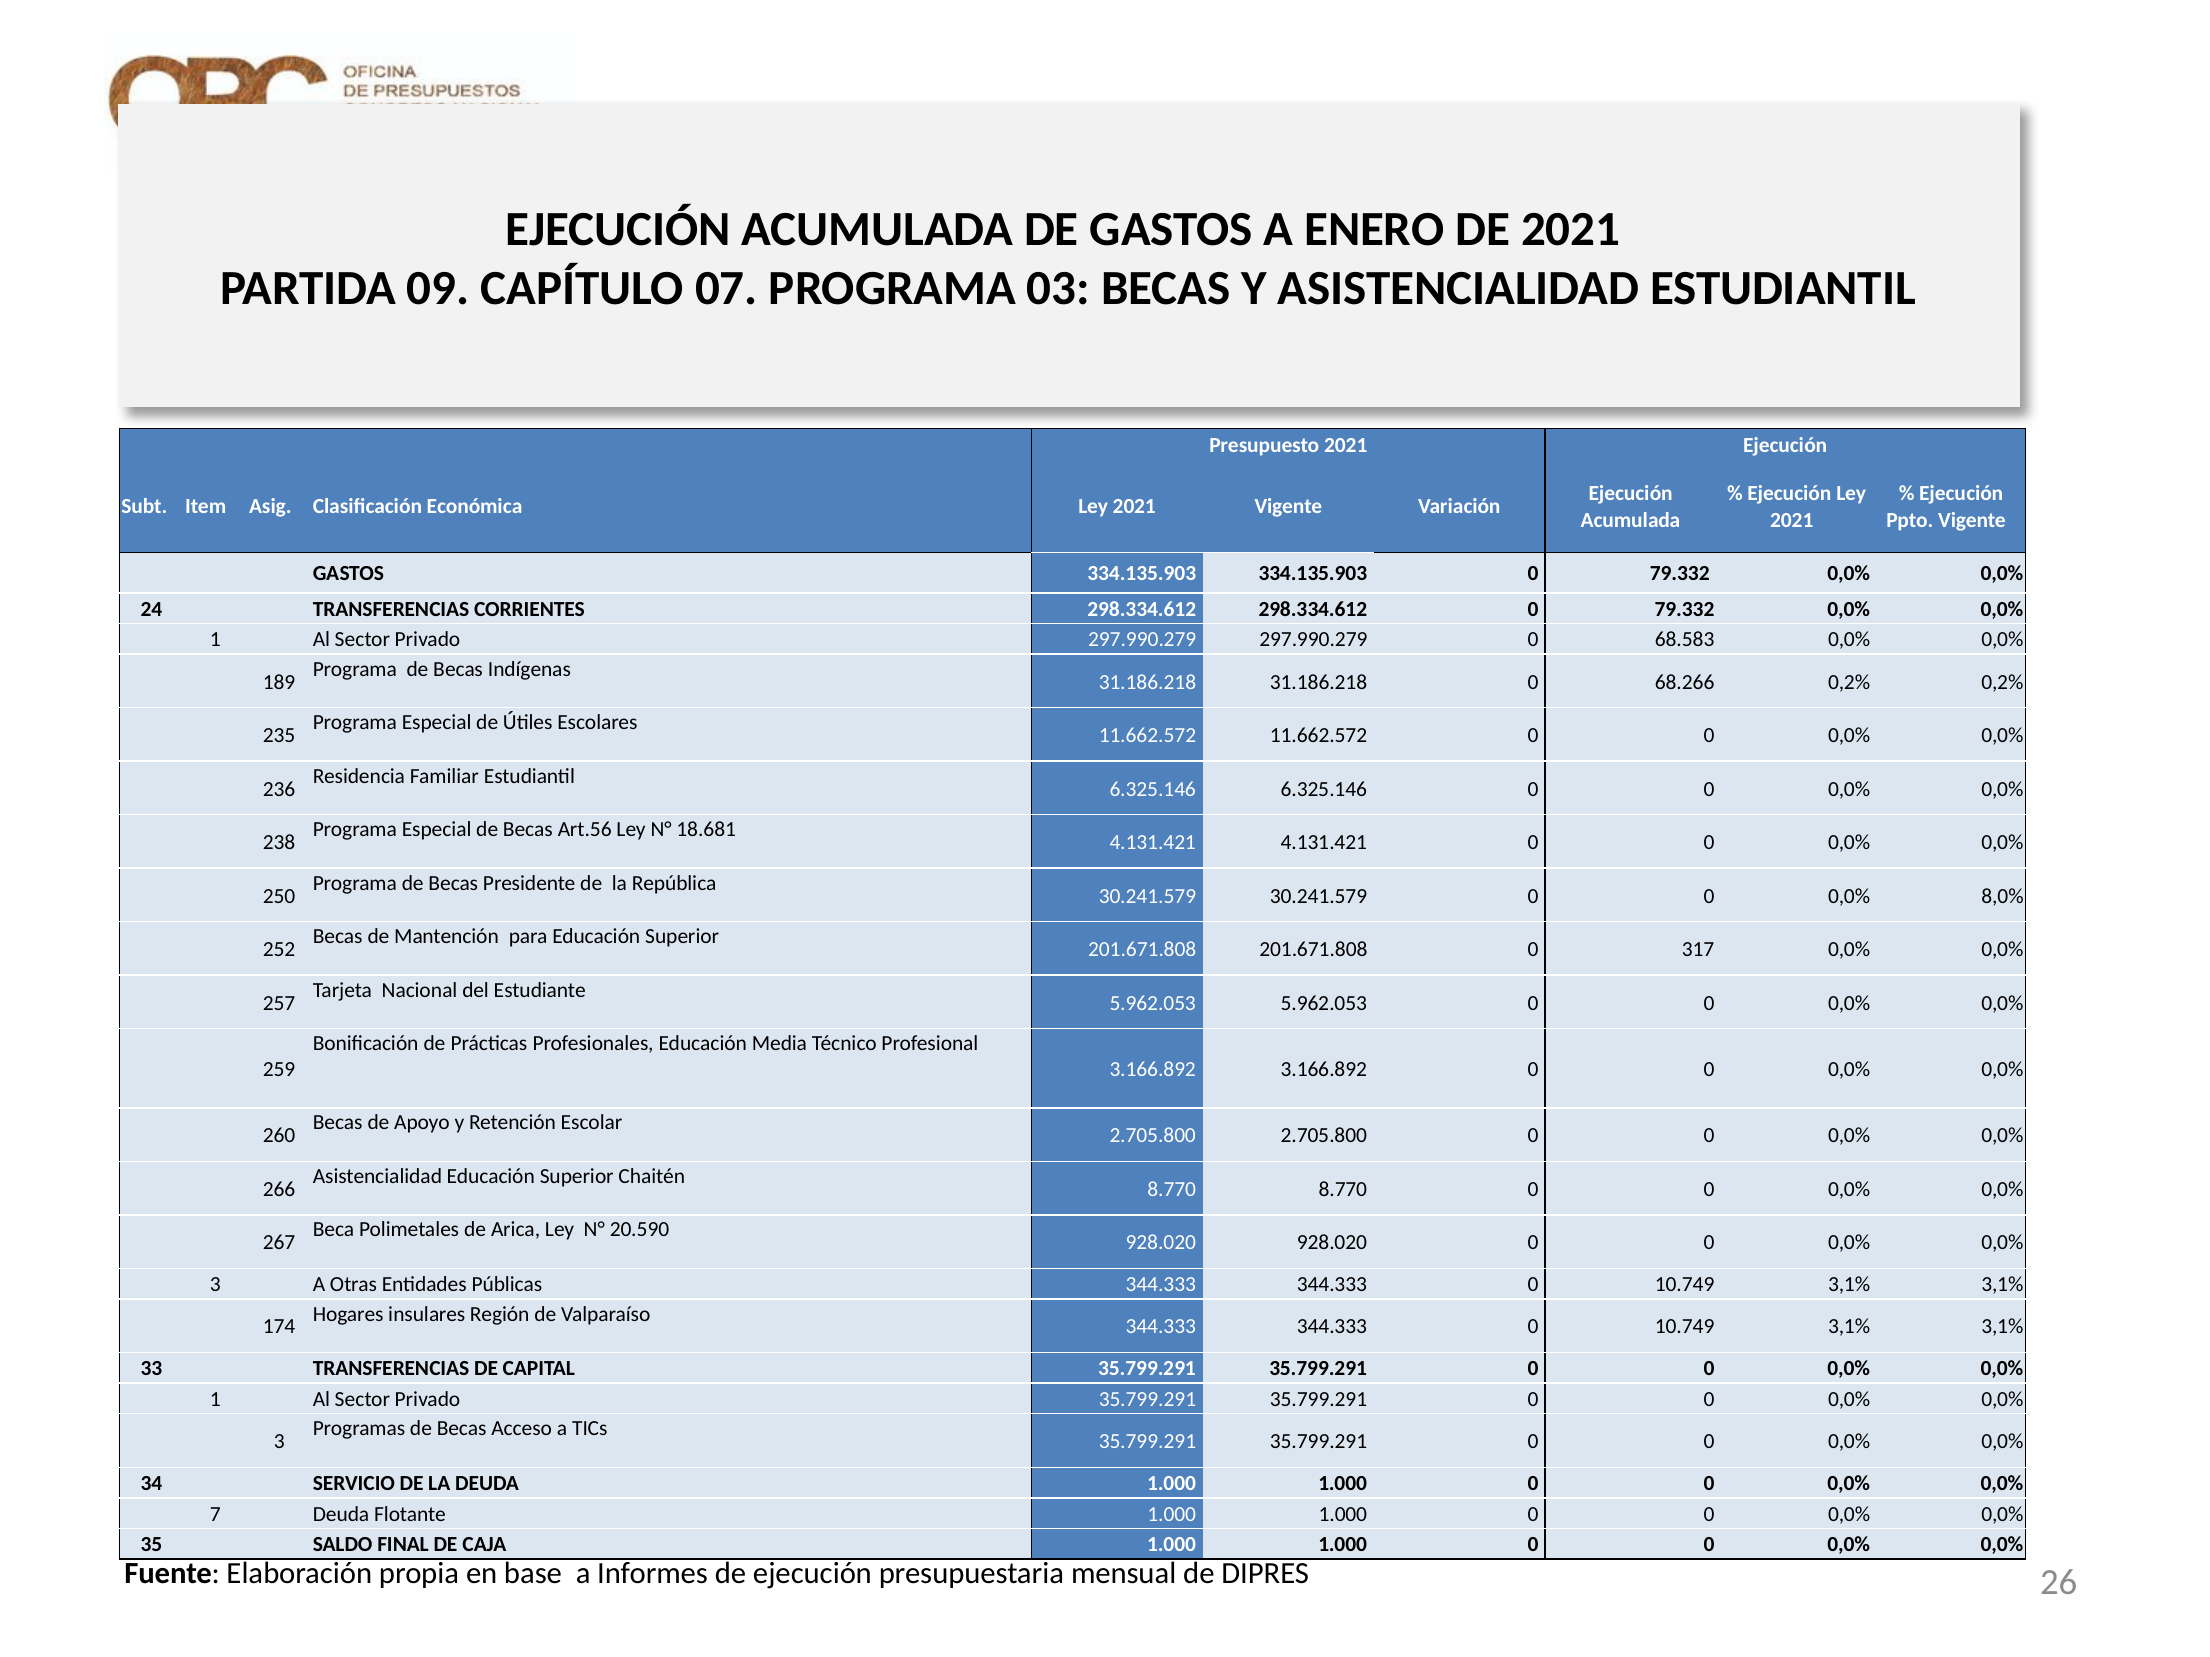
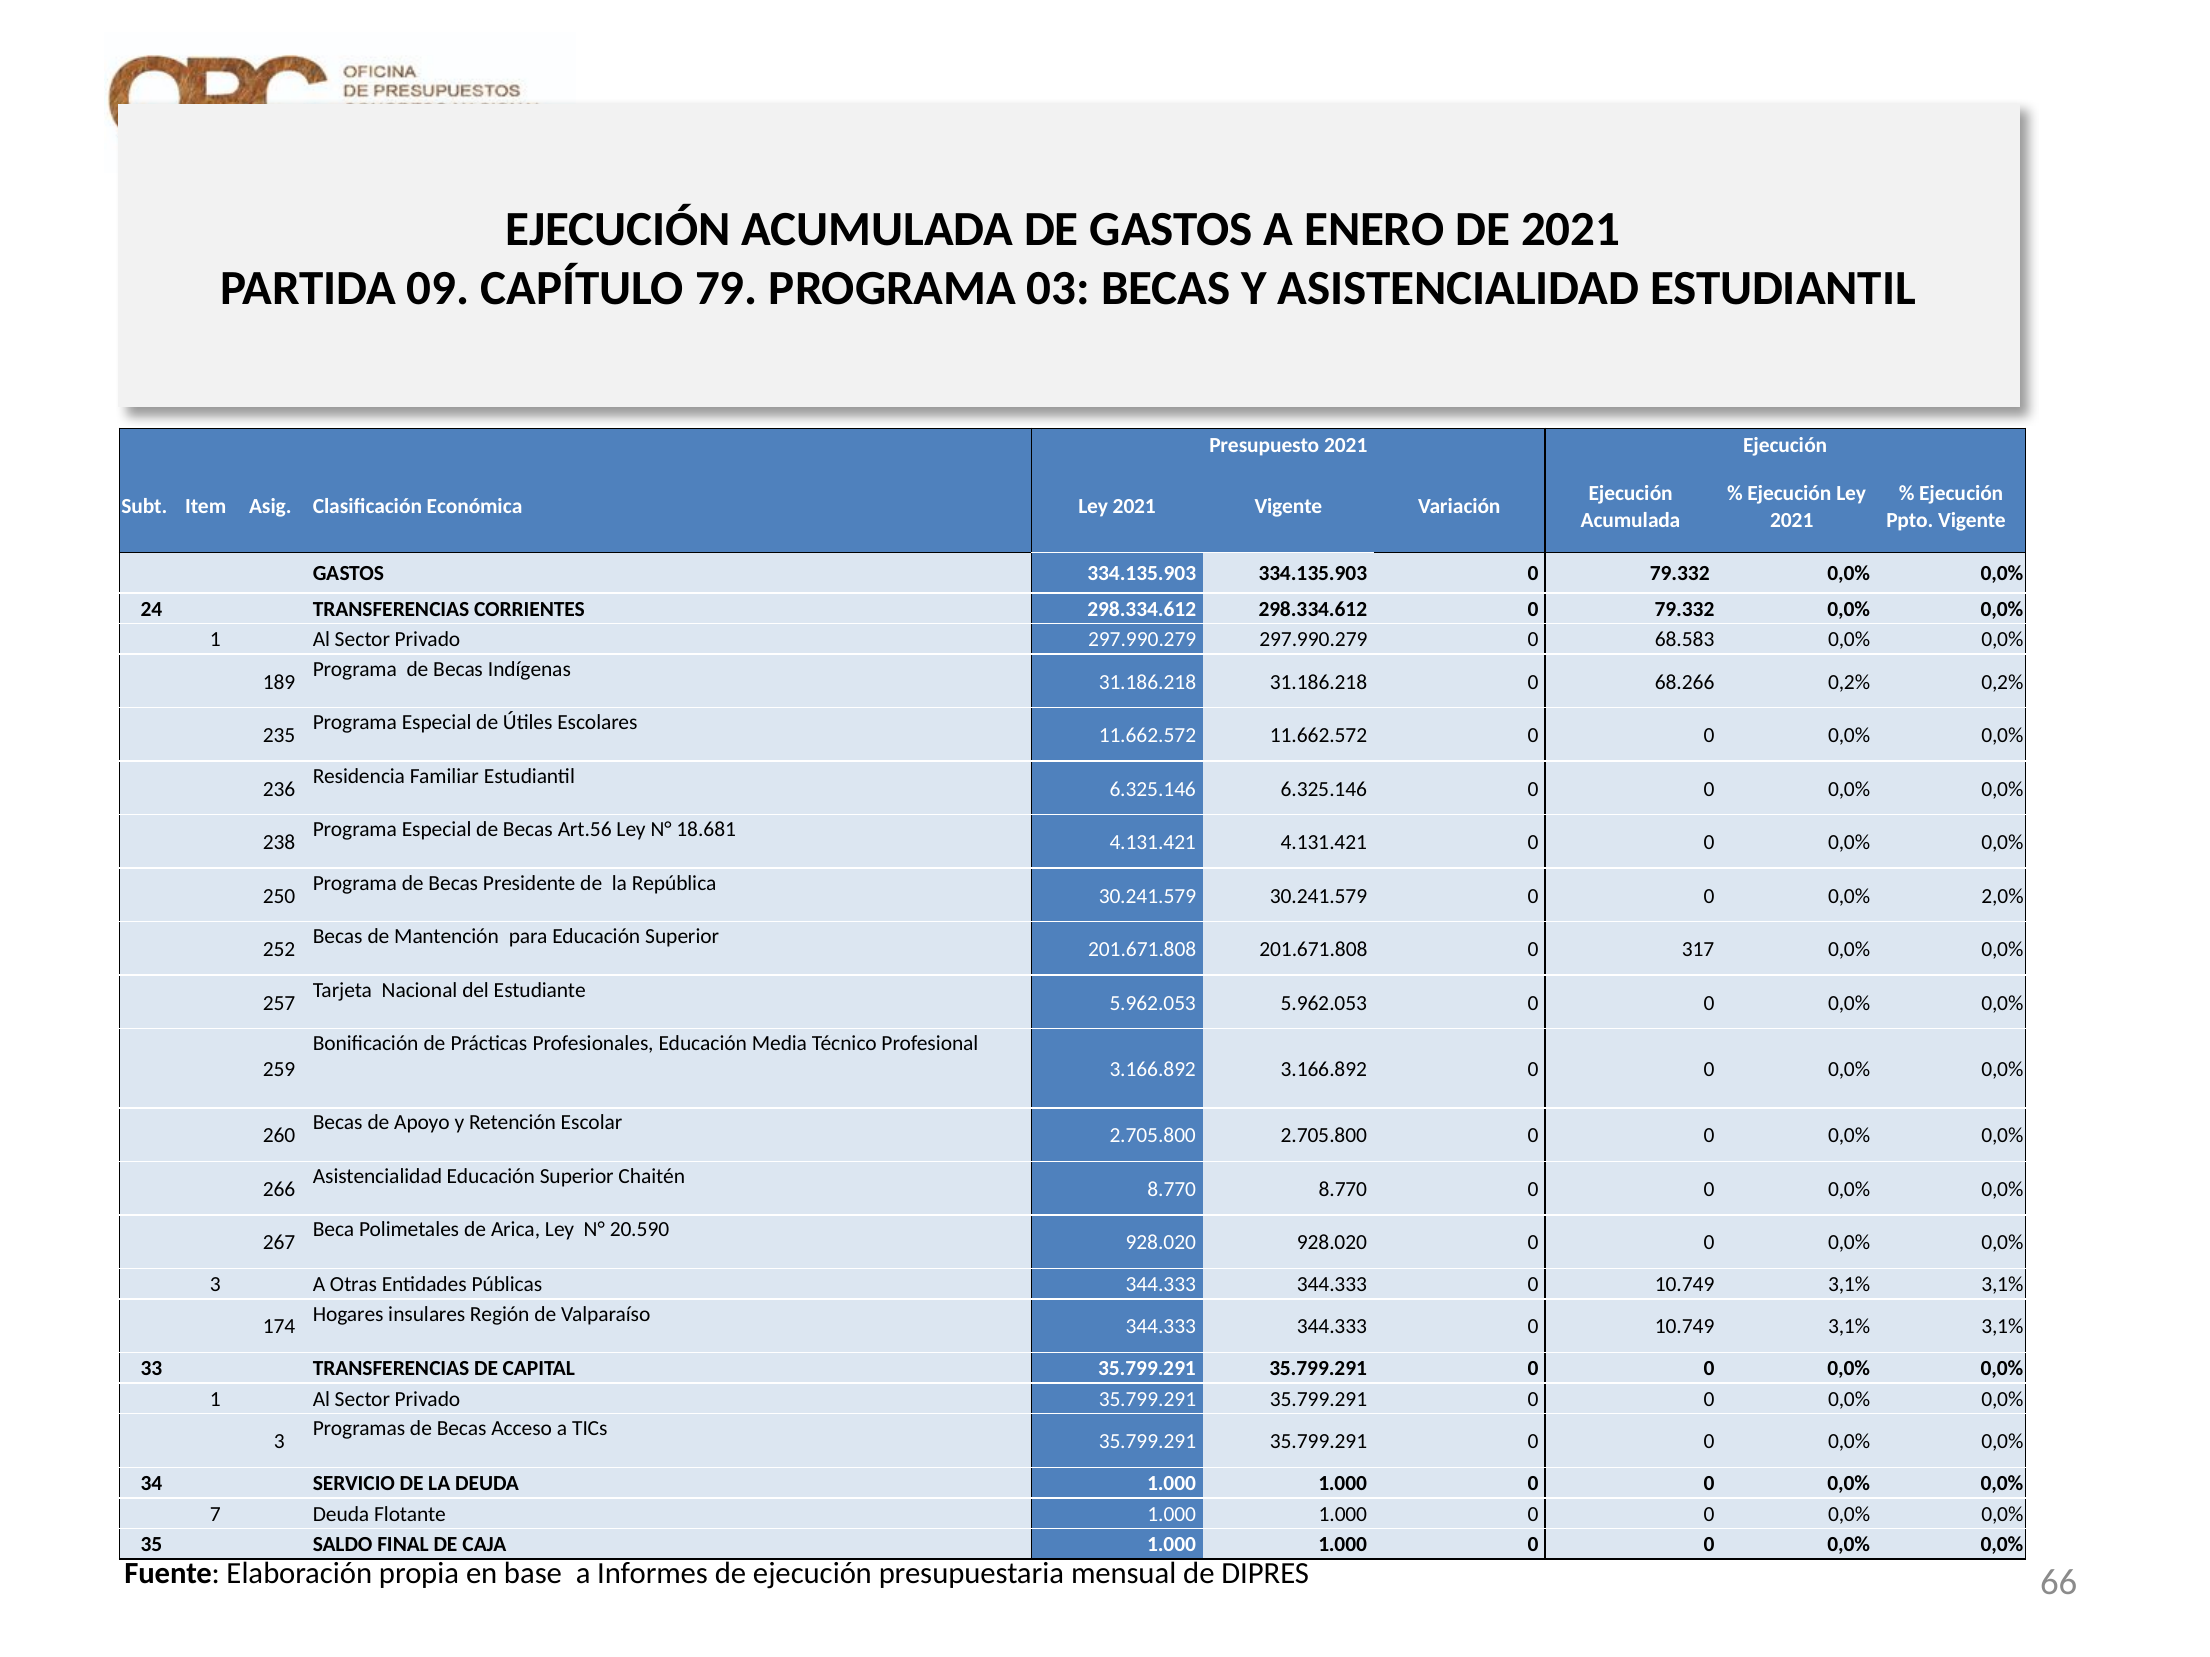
07: 07 -> 79
8,0%: 8,0% -> 2,0%
26: 26 -> 66
